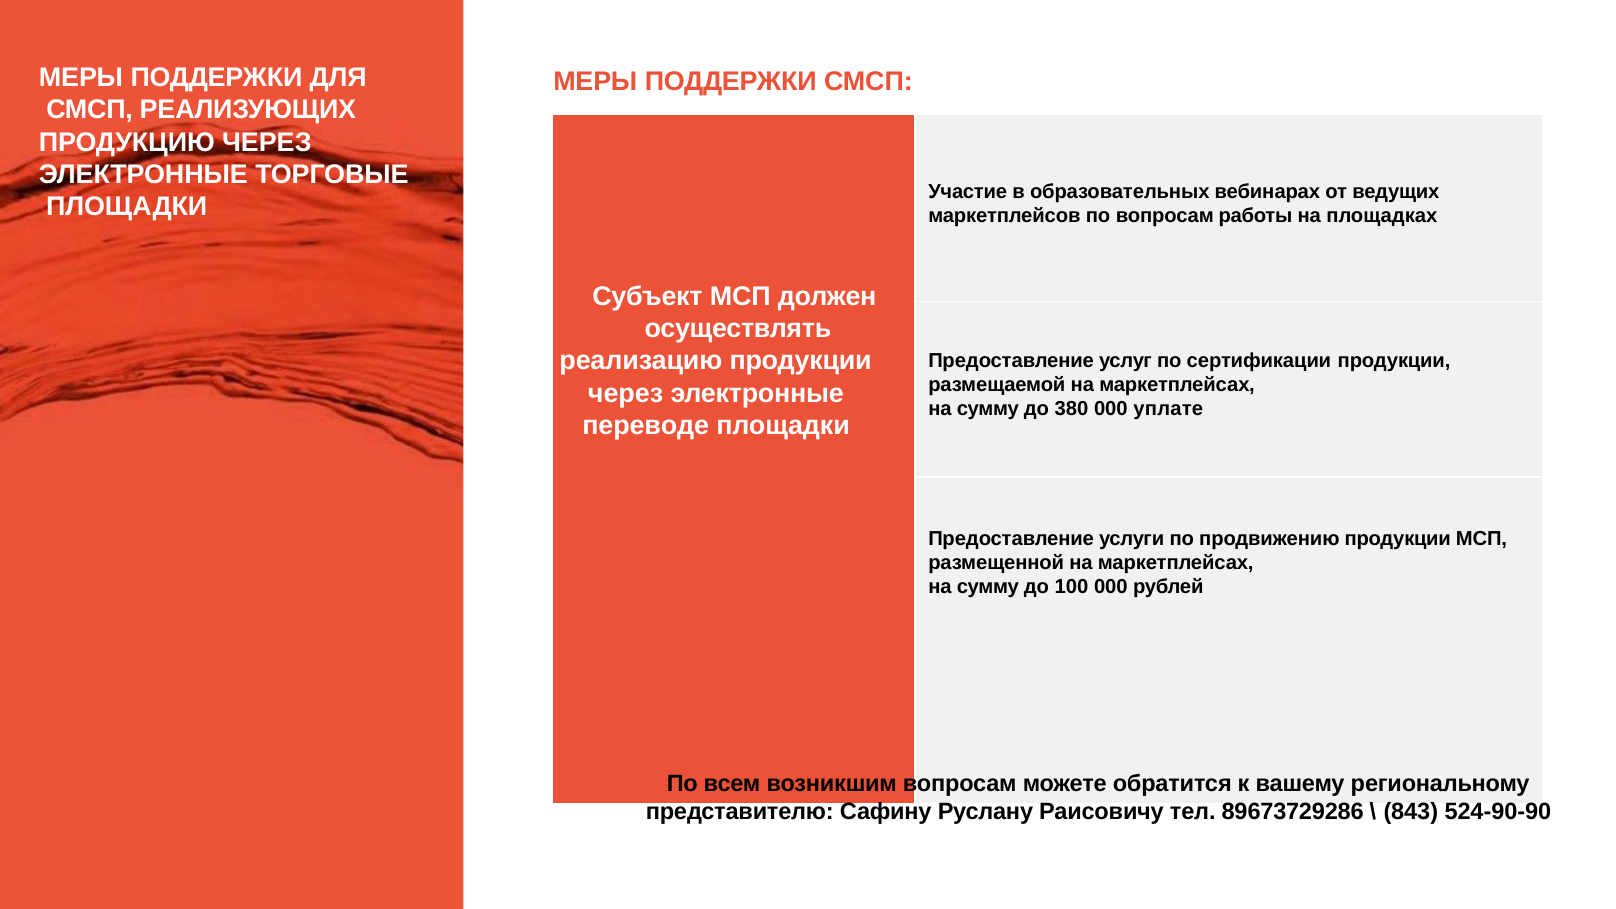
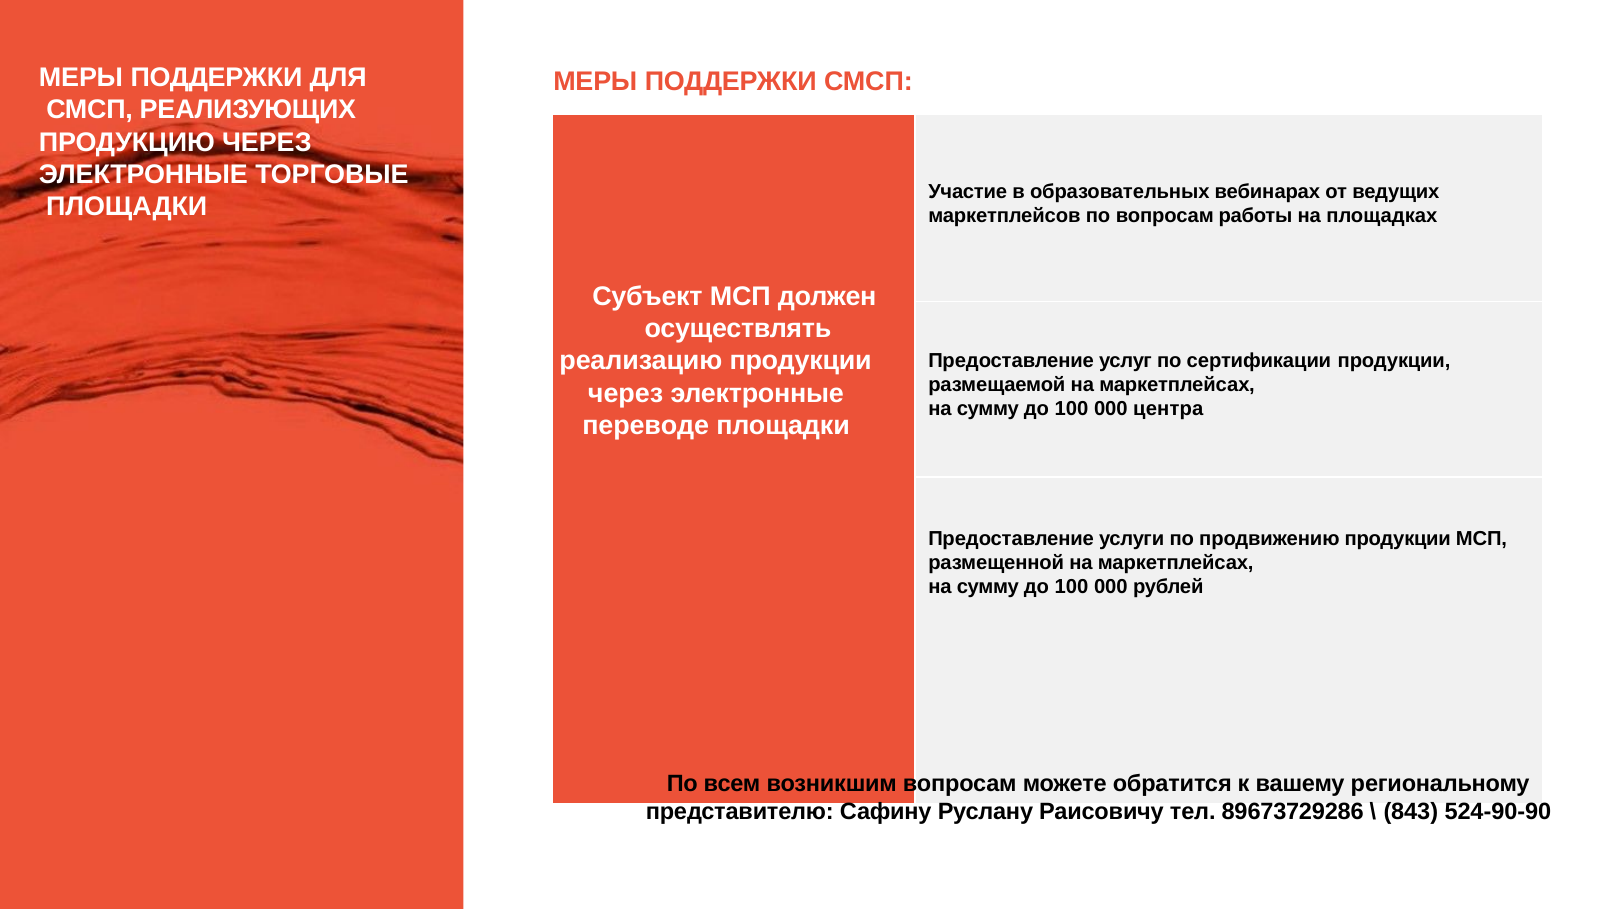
380 at (1072, 409): 380 -> 100
уплате: уплате -> центра
